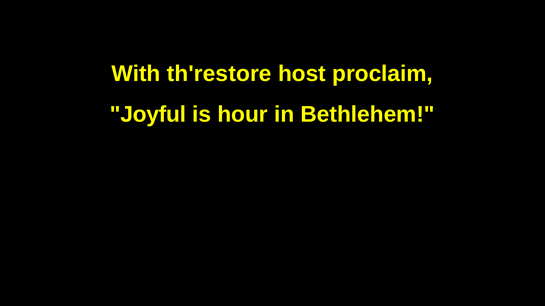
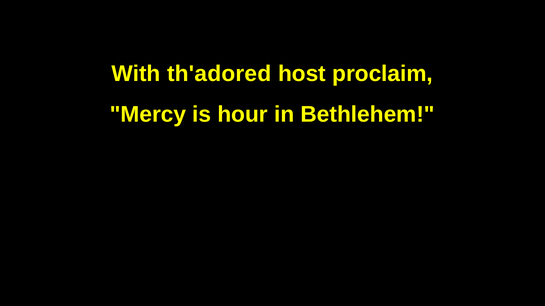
th'restore: th'restore -> th'adored
Joyful: Joyful -> Mercy
